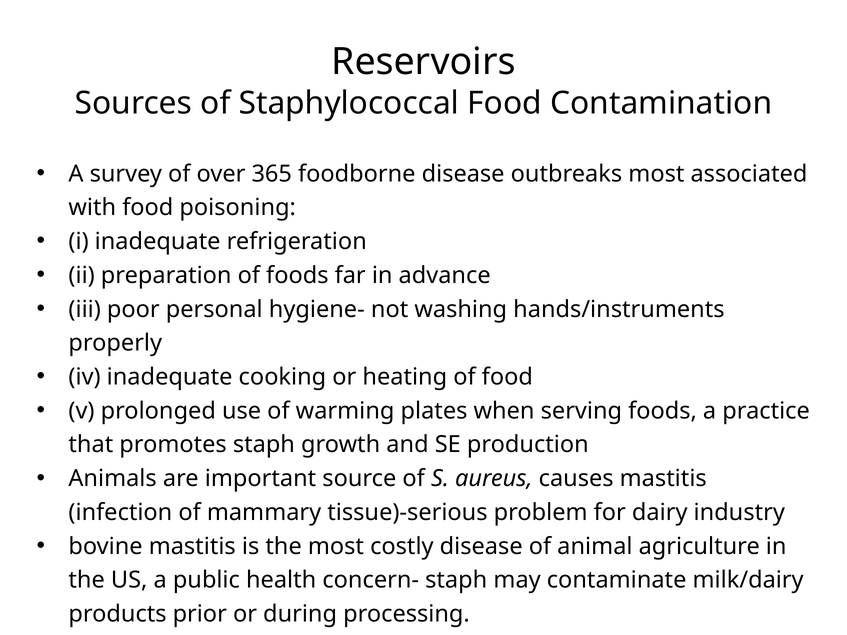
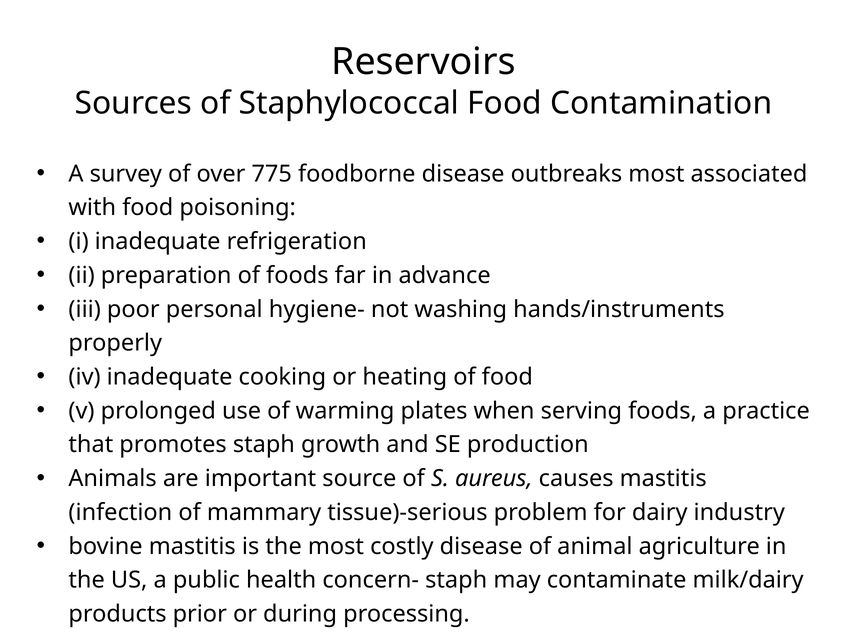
365: 365 -> 775
